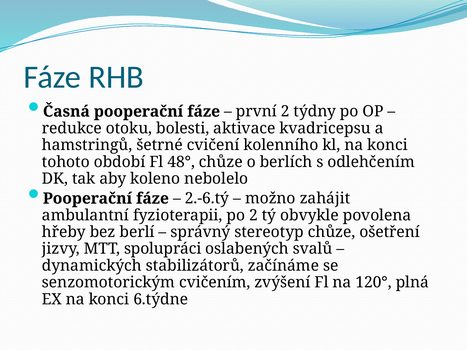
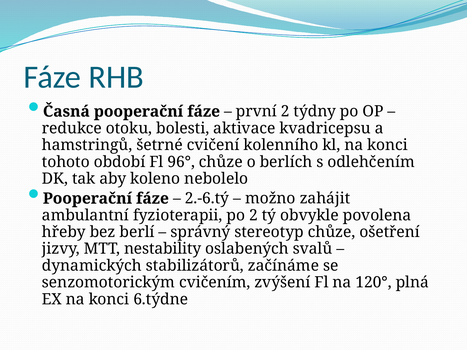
48°: 48° -> 96°
spolupráci: spolupráci -> nestability
